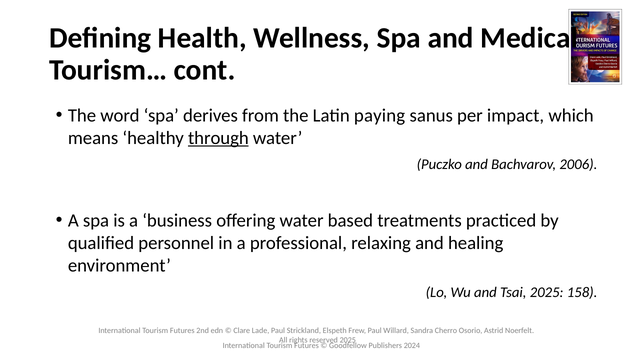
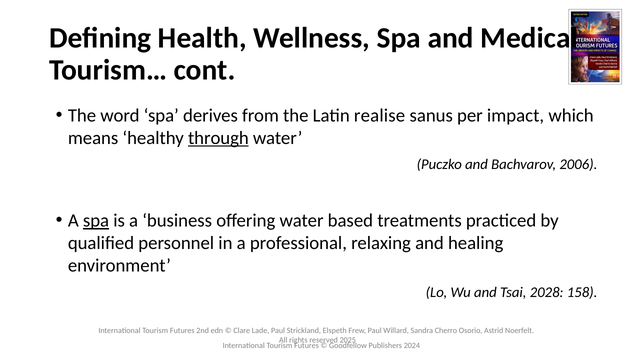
paying: paying -> realise
spa at (96, 221) underline: none -> present
Tsai 2025: 2025 -> 2028
